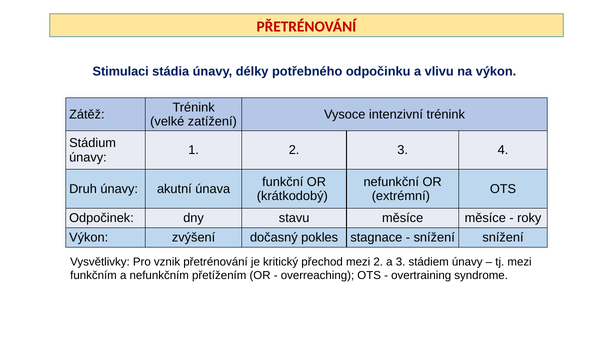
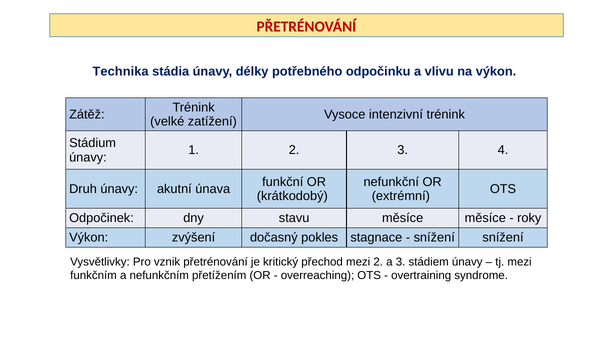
Stimulaci: Stimulaci -> Technika
